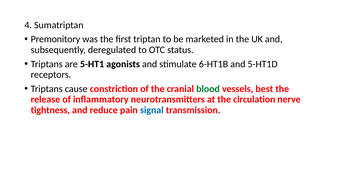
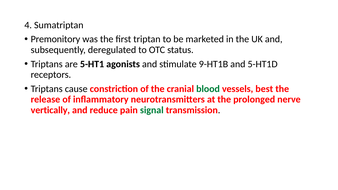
6-HT1B: 6-HT1B -> 9-HT1B
circulation: circulation -> prolonged
tightness: tightness -> vertically
signal colour: blue -> green
